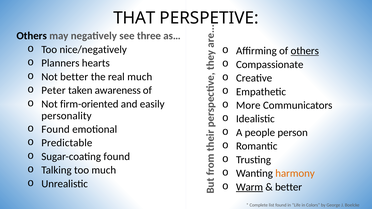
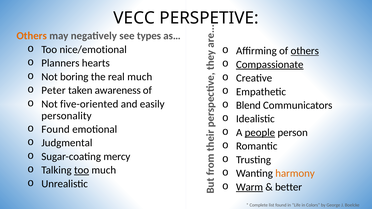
THAT: THAT -> VECC
Others at (32, 36) colour: black -> orange
three: three -> types
nice/negatively: nice/negatively -> nice/emotional
Compassionate underline: none -> present
Not better: better -> boring
firm-oriented: firm-oriented -> five-oriented
More: More -> Blend
people underline: none -> present
Predictable: Predictable -> Judgmental
Sugar-coating found: found -> mercy
too at (82, 170) underline: none -> present
